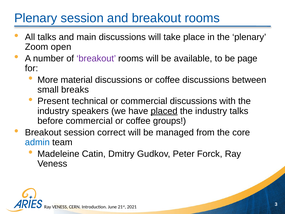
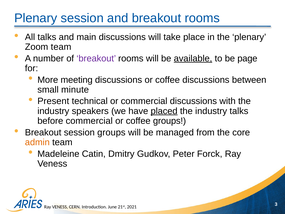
Zoom open: open -> team
available underline: none -> present
material: material -> meeting
breaks: breaks -> minute
session correct: correct -> groups
admin colour: blue -> orange
